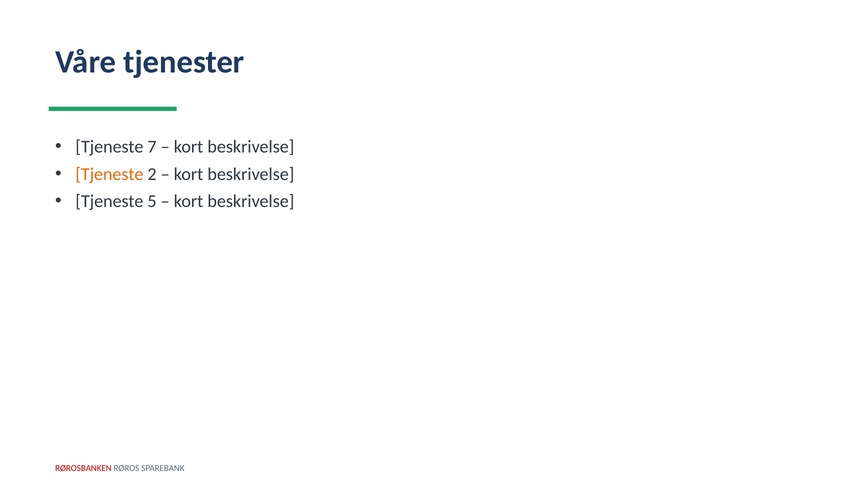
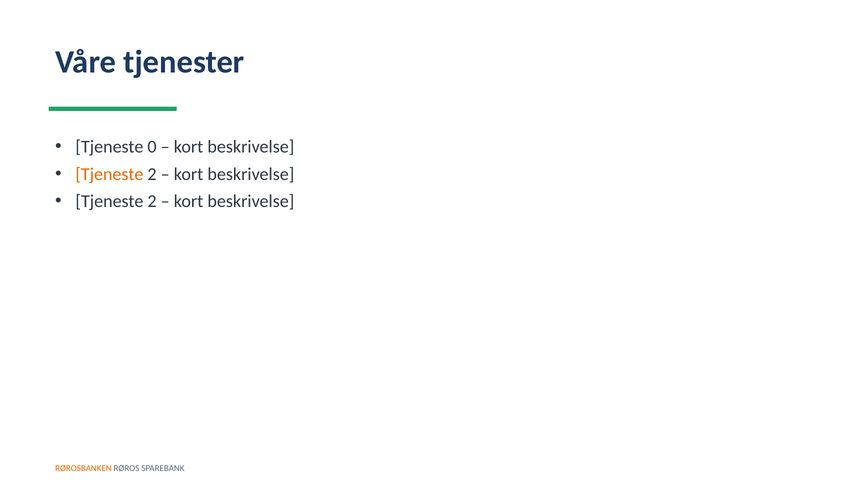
7: 7 -> 0
5 at (152, 201): 5 -> 2
RØROSBANKEN colour: red -> orange
